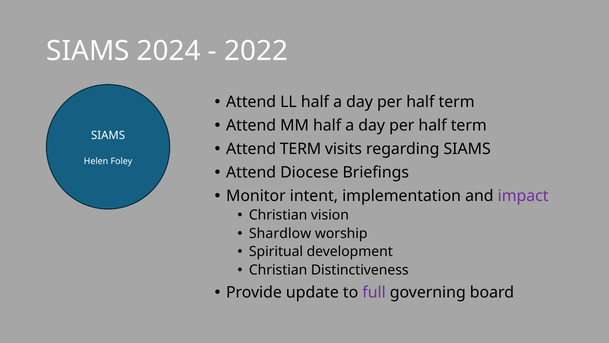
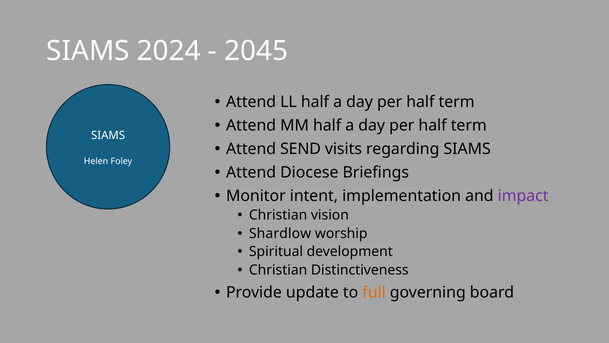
2022: 2022 -> 2045
Attend TERM: TERM -> SEND
full colour: purple -> orange
